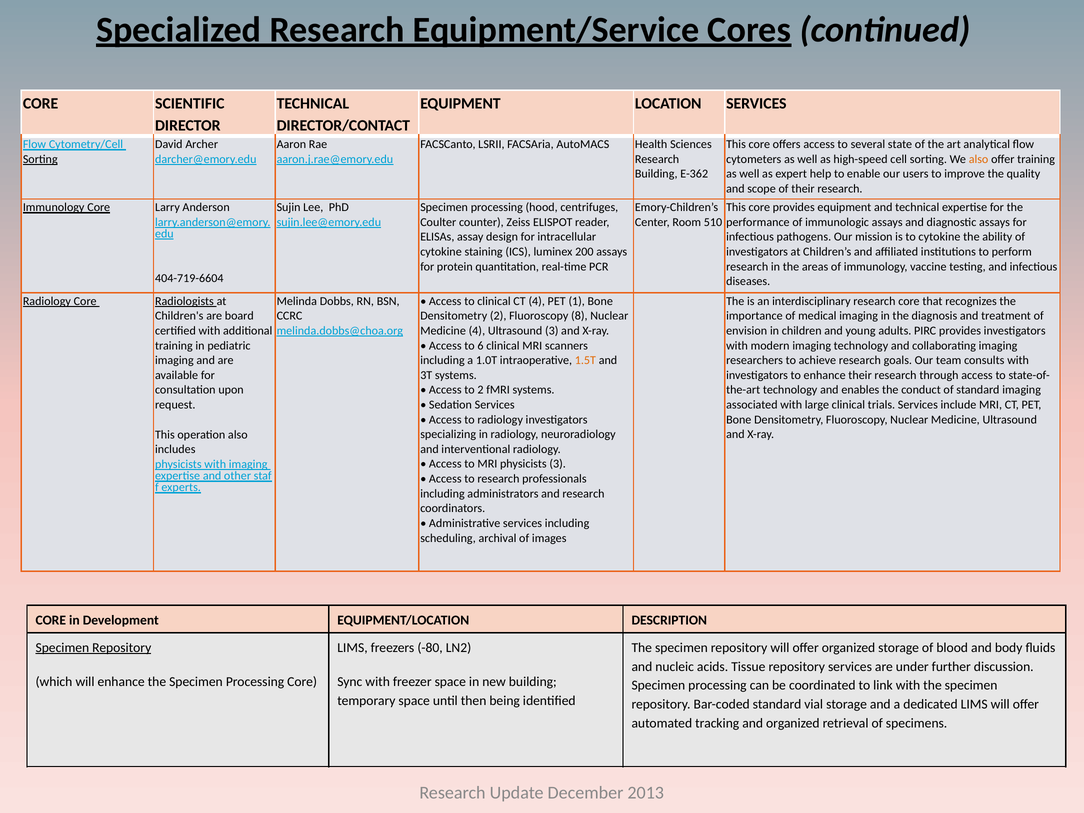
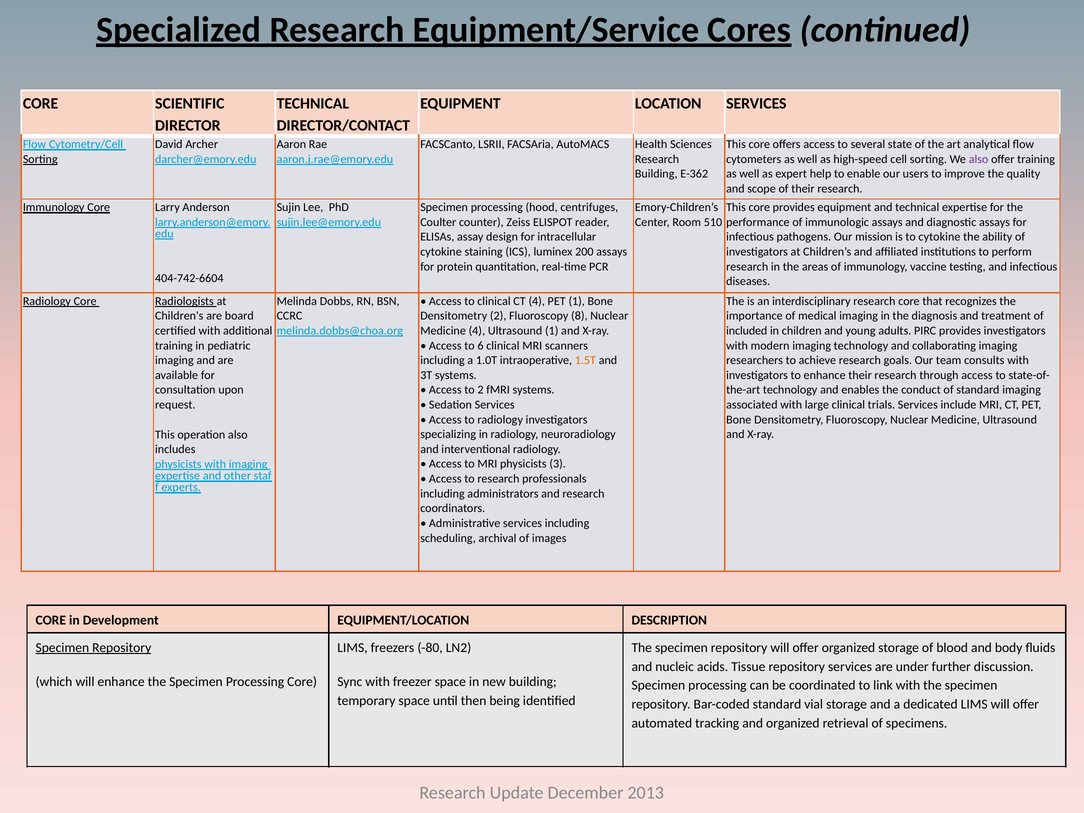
also at (979, 159) colour: orange -> purple
404-719-6604: 404-719-6604 -> 404-742-6604
Ultrasound 3: 3 -> 1
envision: envision -> included
